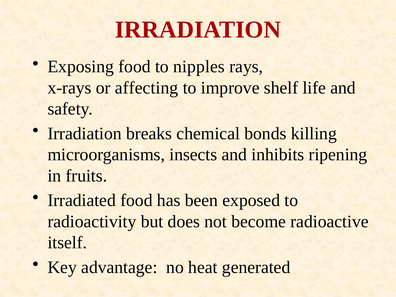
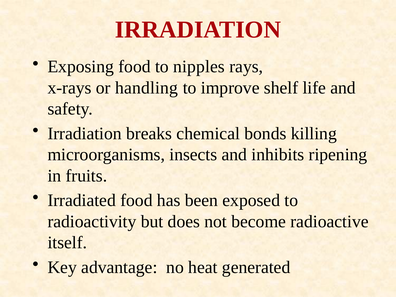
affecting: affecting -> handling
